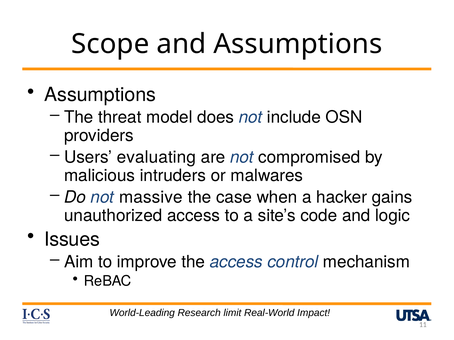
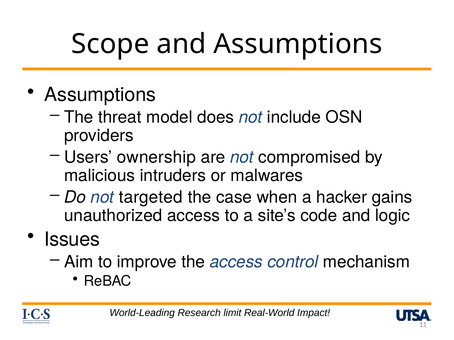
evaluating: evaluating -> ownership
massive: massive -> targeted
